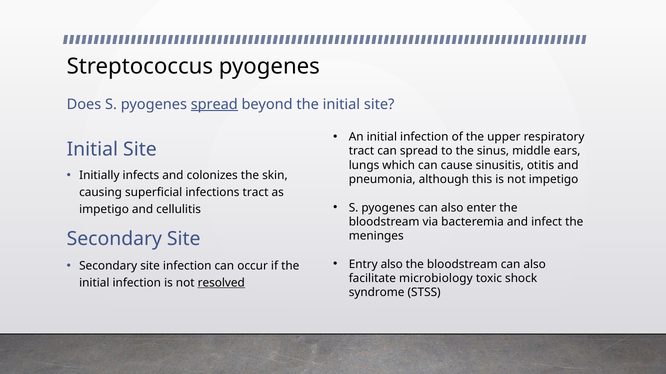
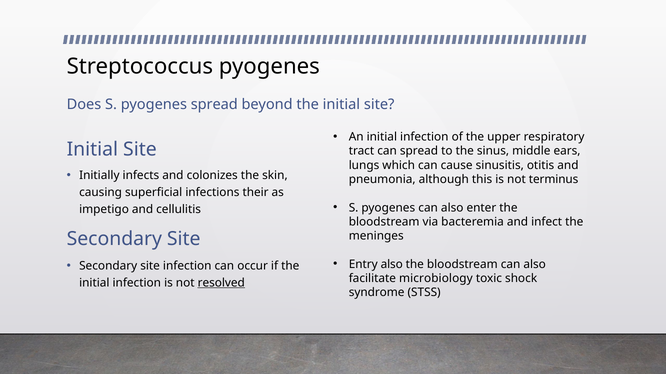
spread at (214, 105) underline: present -> none
not impetigo: impetigo -> terminus
infections tract: tract -> their
